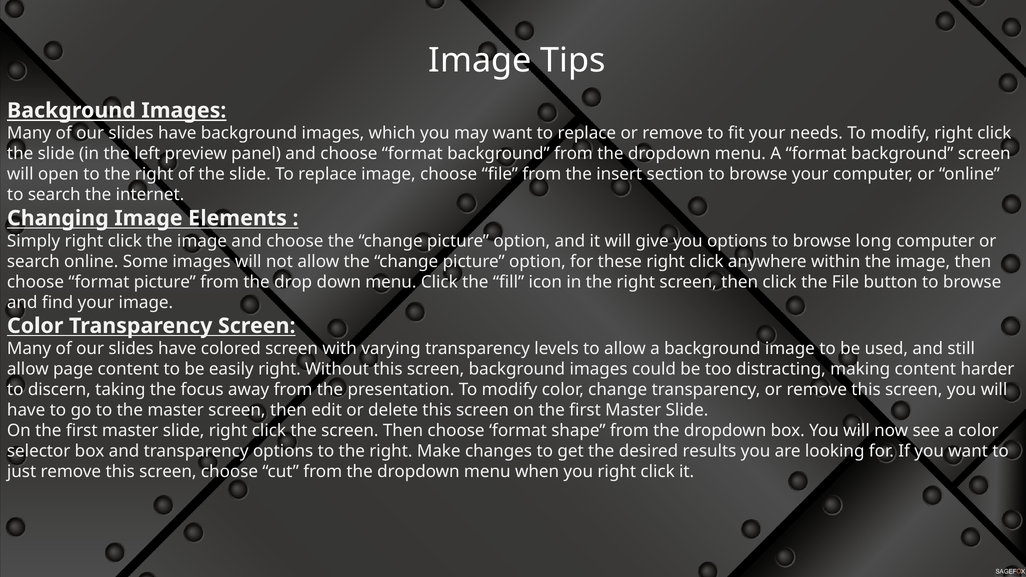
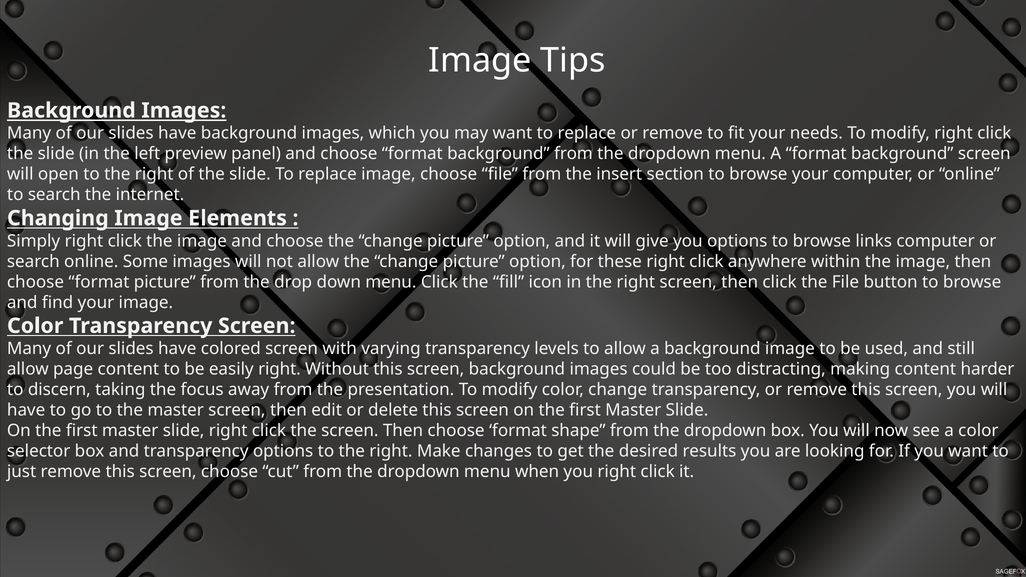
long: long -> links
